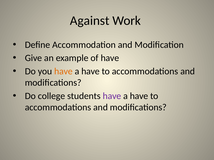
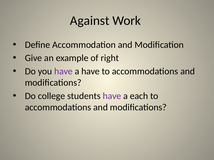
of have: have -> right
have at (63, 72) colour: orange -> purple
have at (139, 96): have -> each
